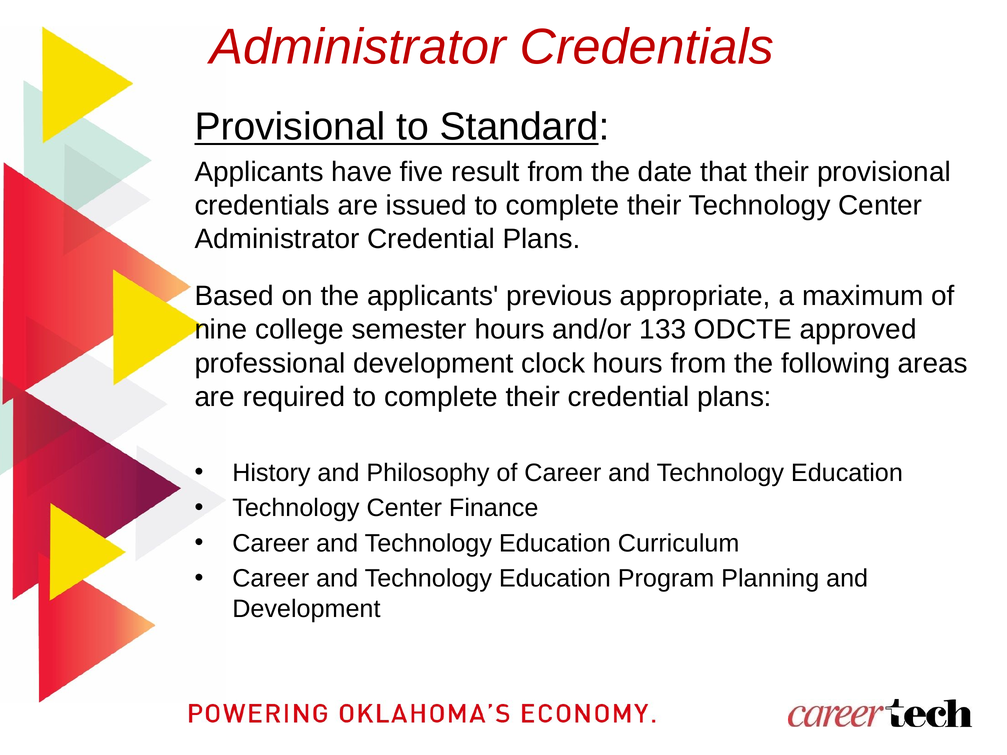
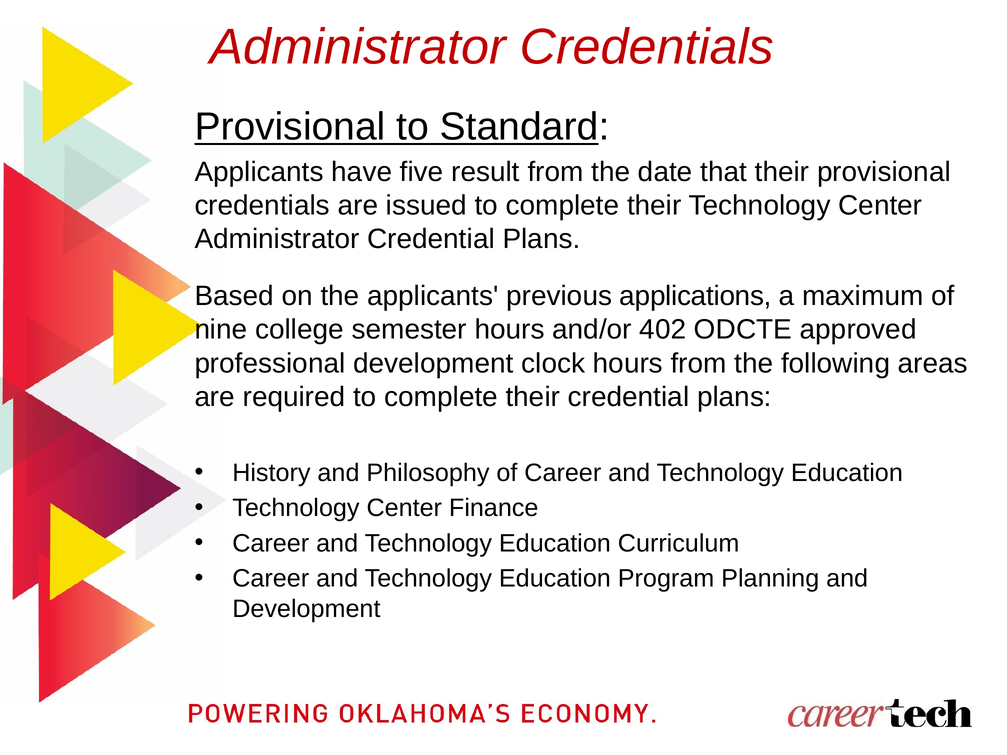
appropriate: appropriate -> applications
133: 133 -> 402
